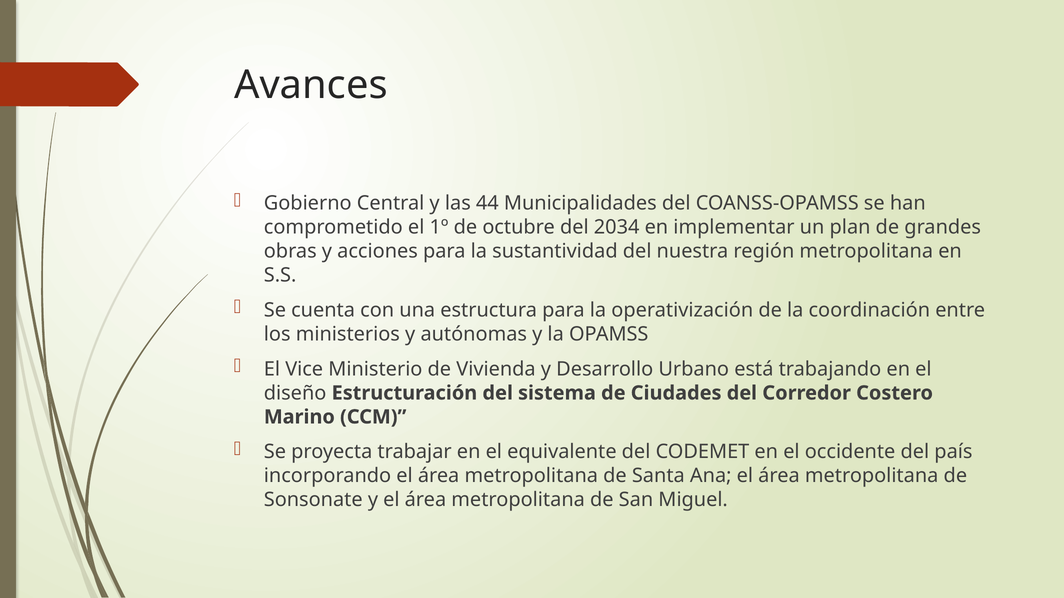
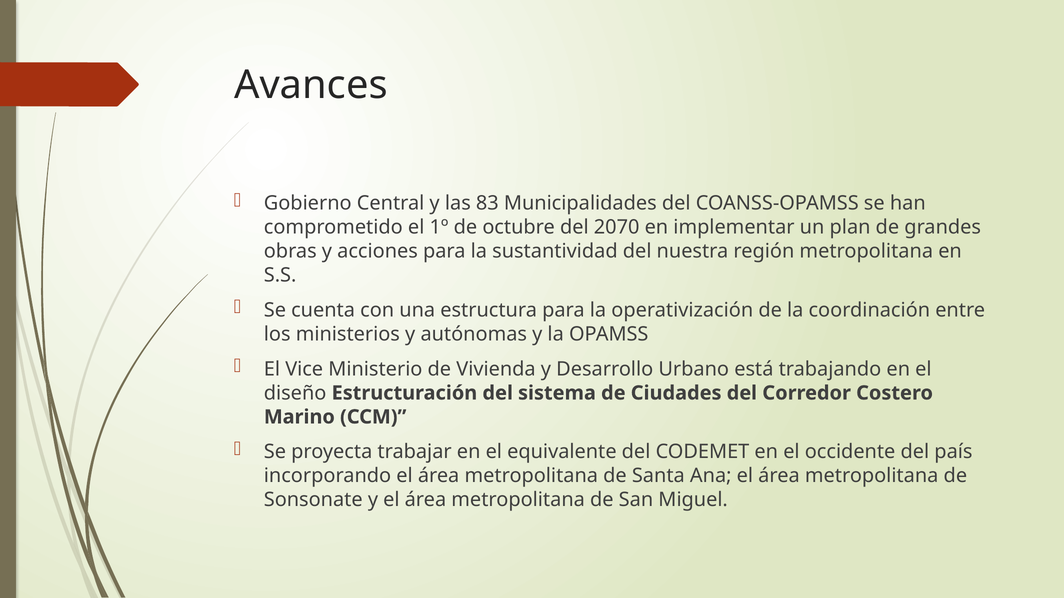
44: 44 -> 83
2034: 2034 -> 2070
